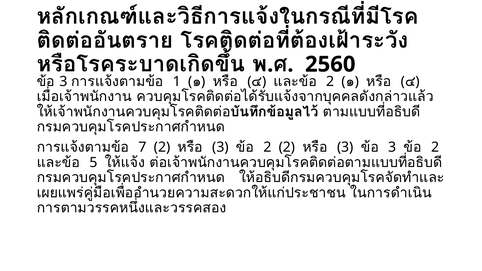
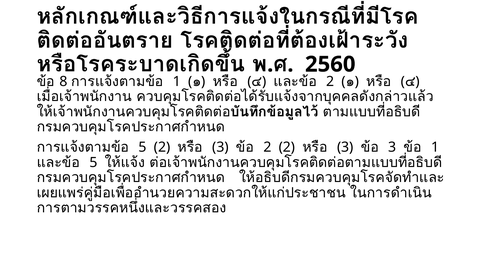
3 at (63, 81): 3 -> 8
7 at (143, 147): 7 -> 5
2 at (435, 147): 2 -> 1
